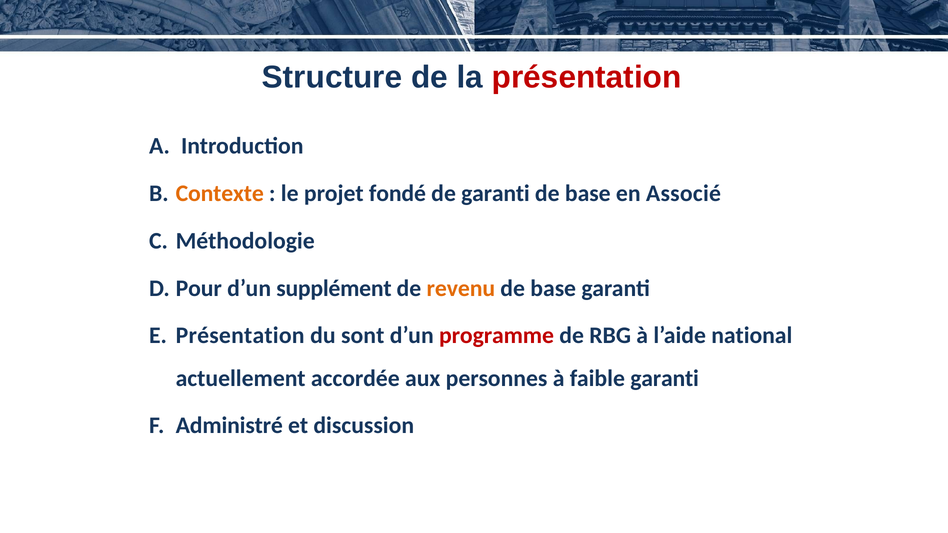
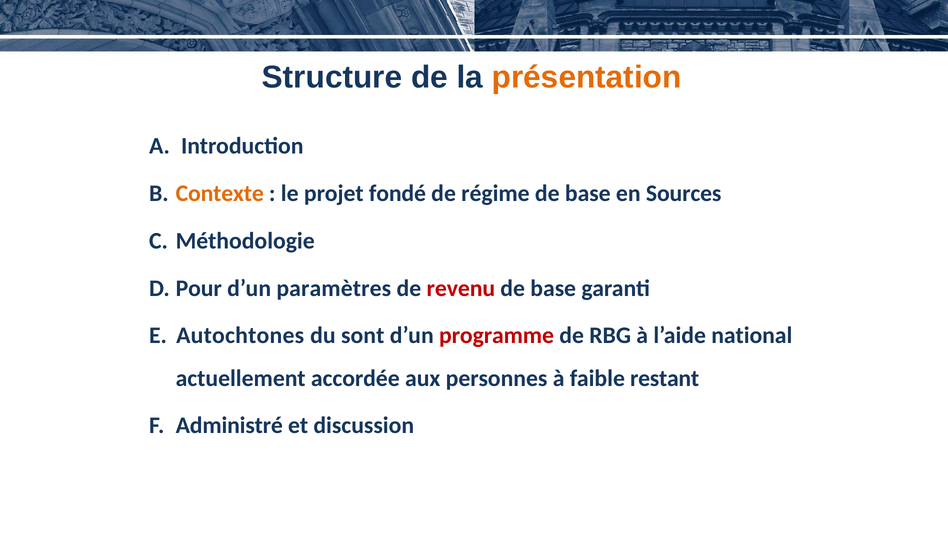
présentation at (587, 77) colour: red -> orange
de garanti: garanti -> régime
Associé: Associé -> Sources
supplément: supplément -> paramètres
revenu colour: orange -> red
Présentation at (240, 336): Présentation -> Autochtones
faible garanti: garanti -> restant
